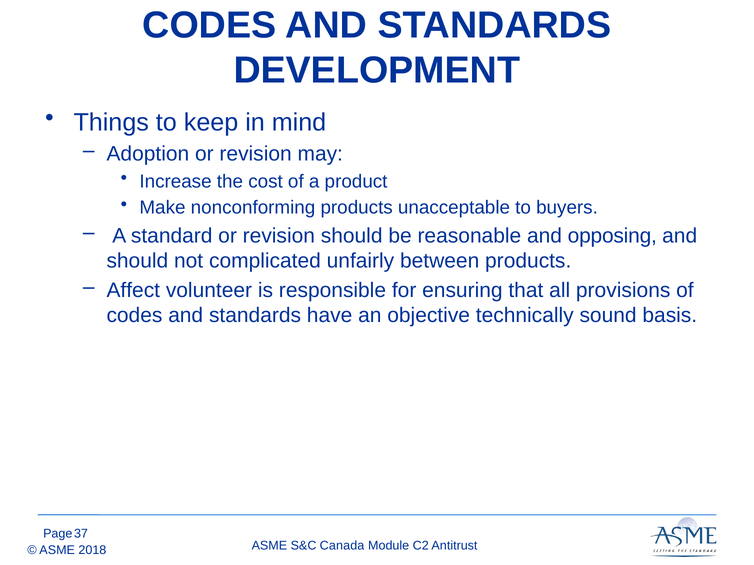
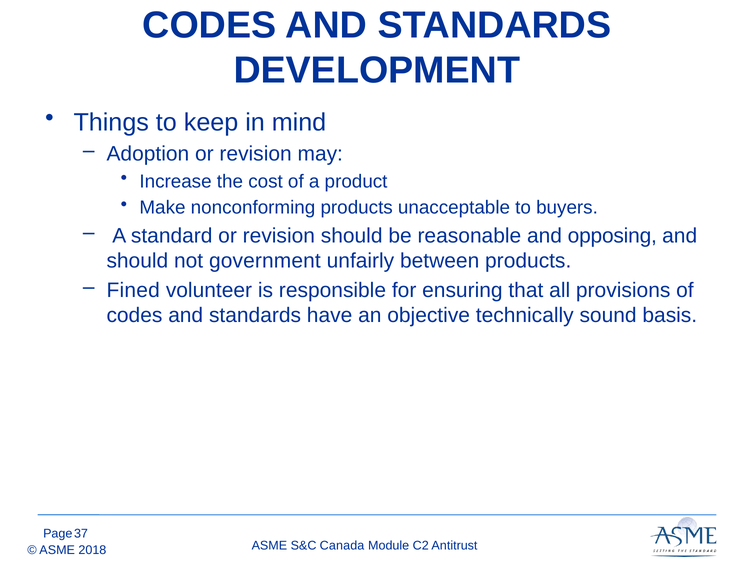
complicated: complicated -> government
Affect: Affect -> Fined
